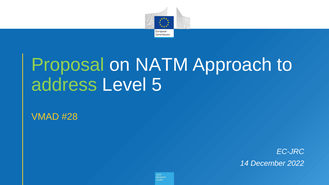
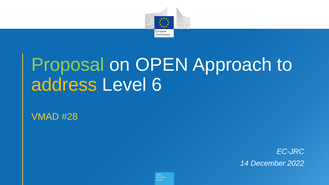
NATM: NATM -> OPEN
address colour: light green -> yellow
5: 5 -> 6
